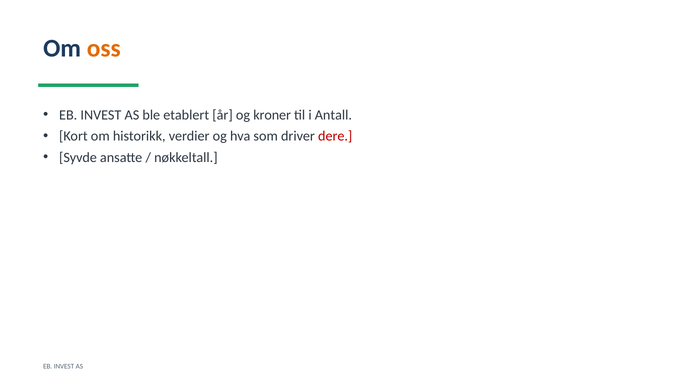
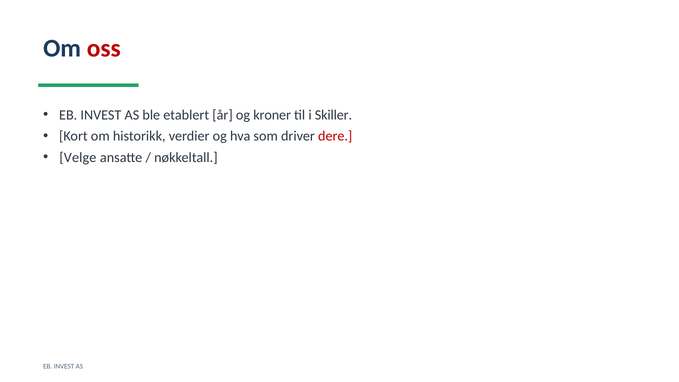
oss colour: orange -> red
Antall: Antall -> Skiller
Syvde: Syvde -> Velge
